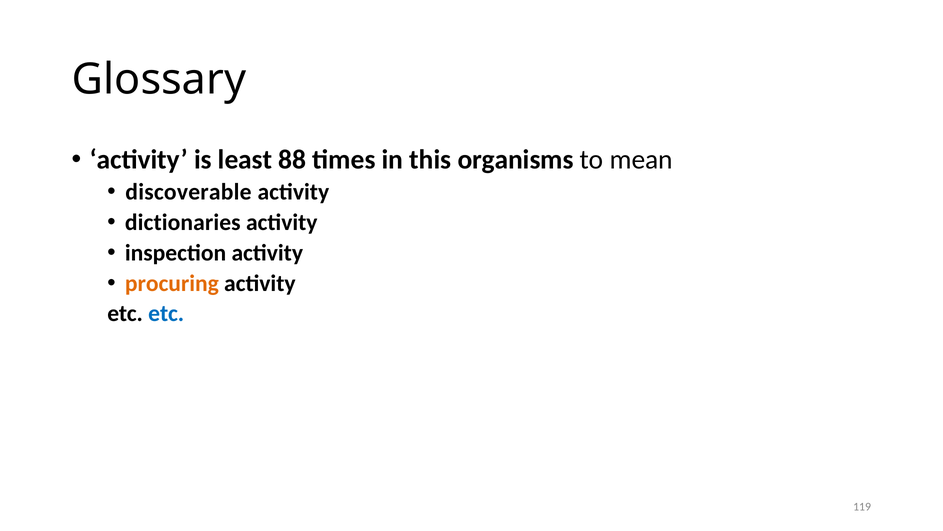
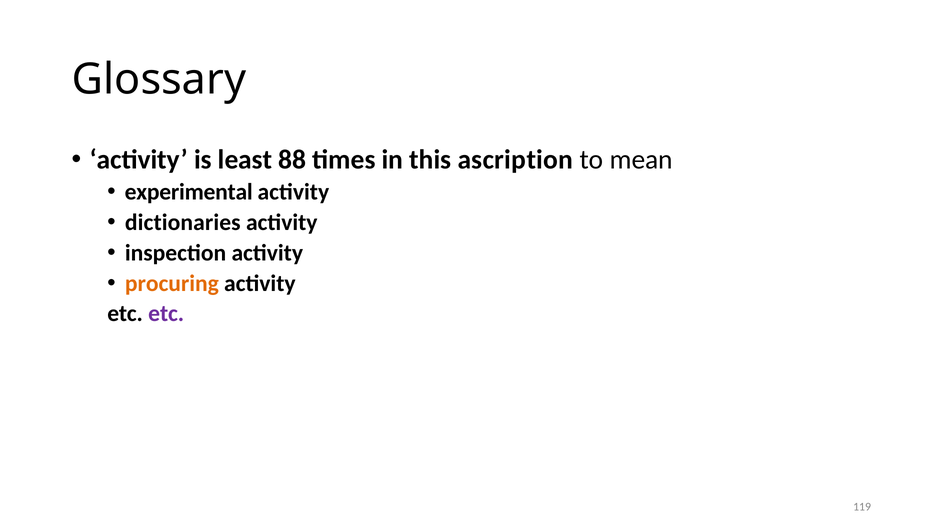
organisms: organisms -> ascription
discoverable: discoverable -> experimental
etc at (166, 313) colour: blue -> purple
